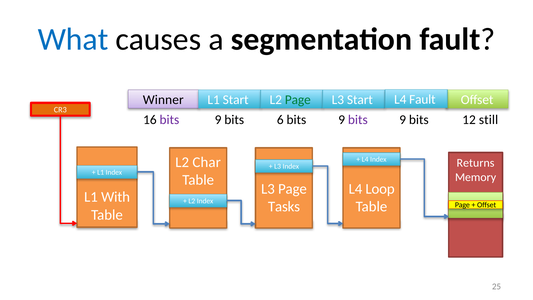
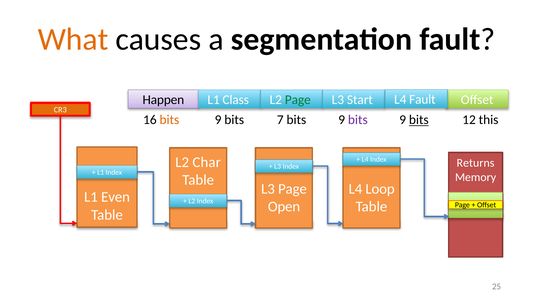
What colour: blue -> orange
Winner: Winner -> Happen
L1 Start: Start -> Class
bits at (169, 120) colour: purple -> orange
6: 6 -> 7
bits at (419, 120) underline: none -> present
still: still -> this
With: With -> Even
Tasks: Tasks -> Open
